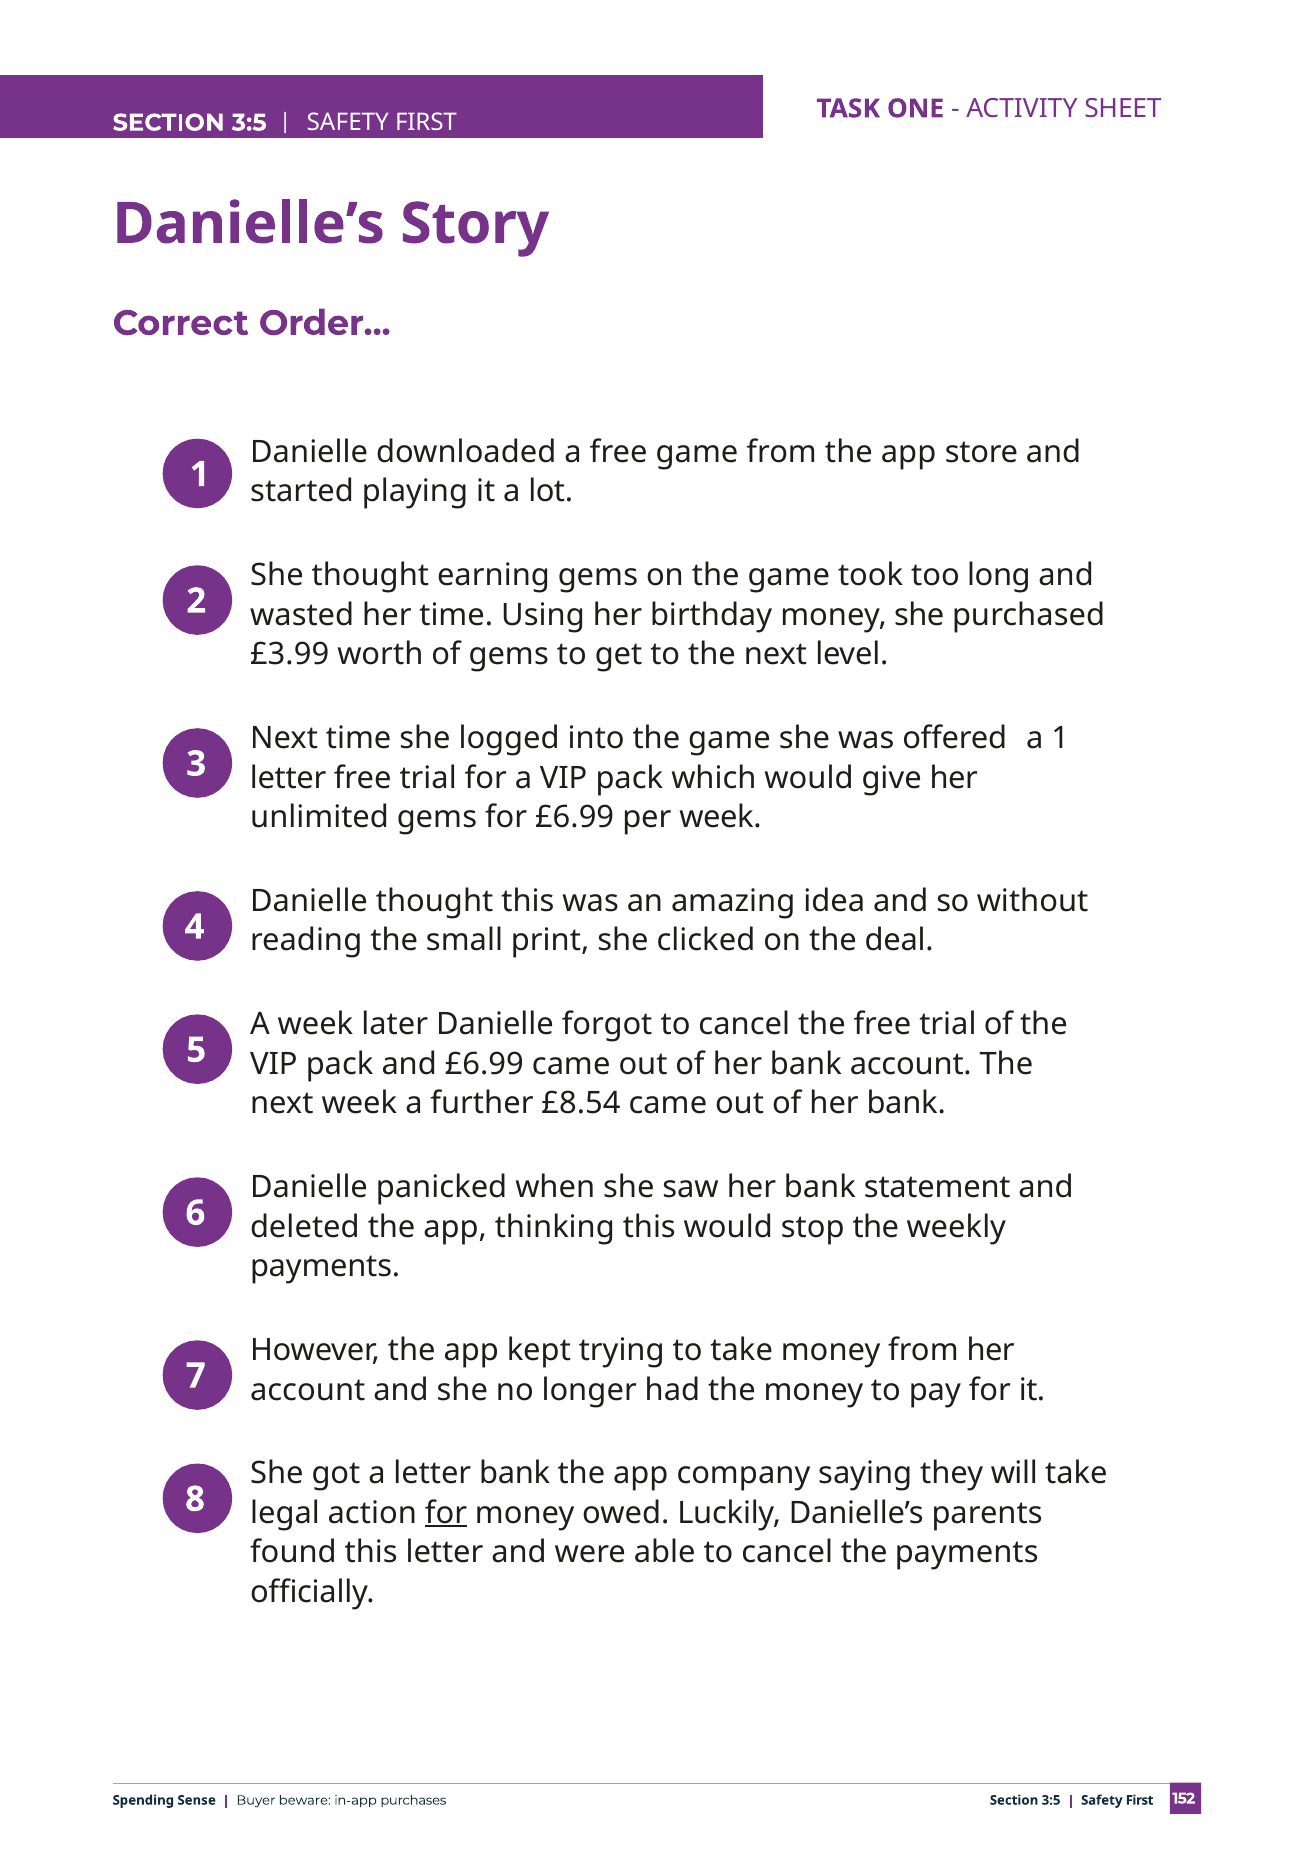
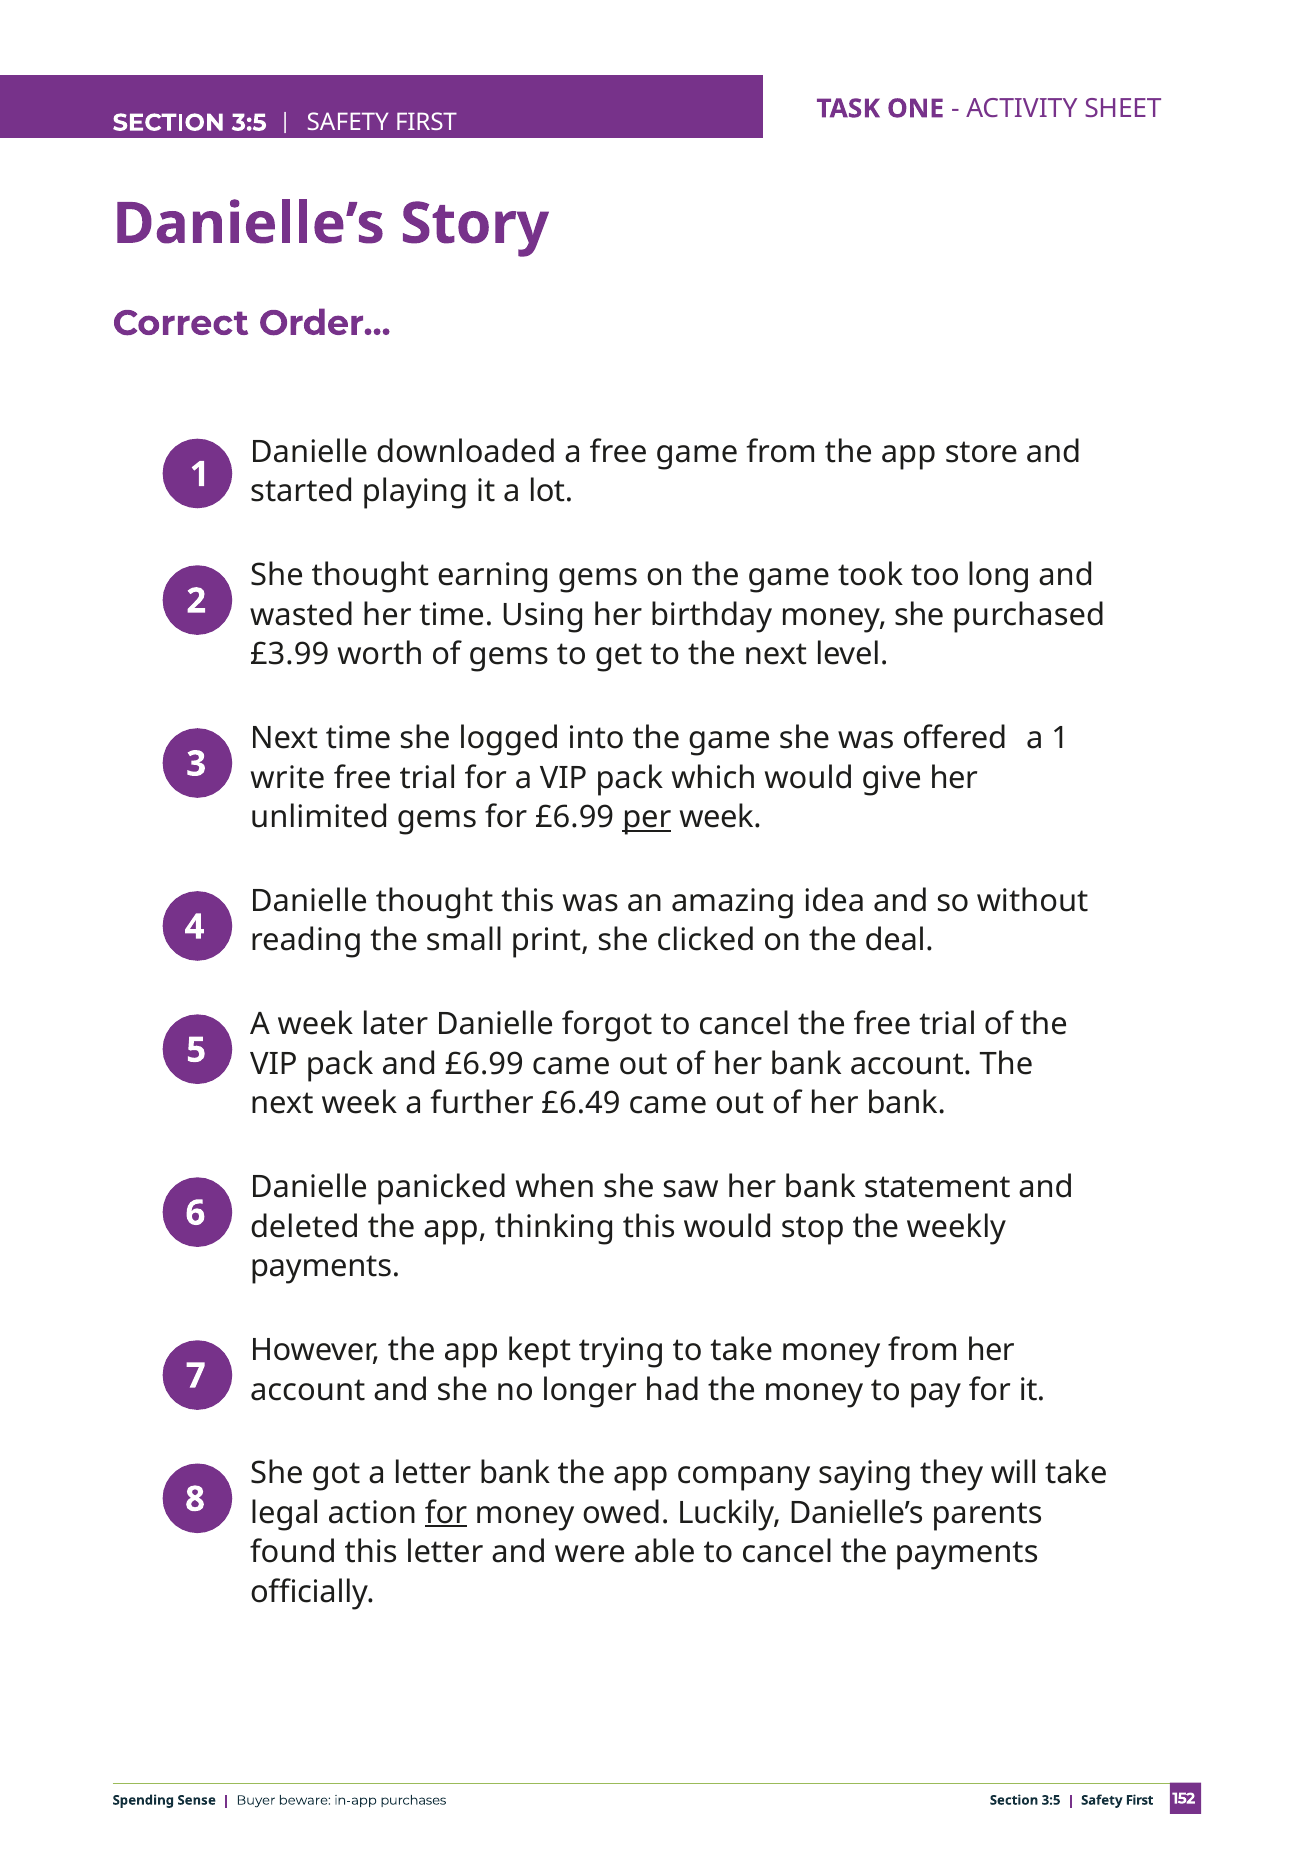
letter at (288, 778): letter -> write
per underline: none -> present
£8.54: £8.54 -> £6.49
